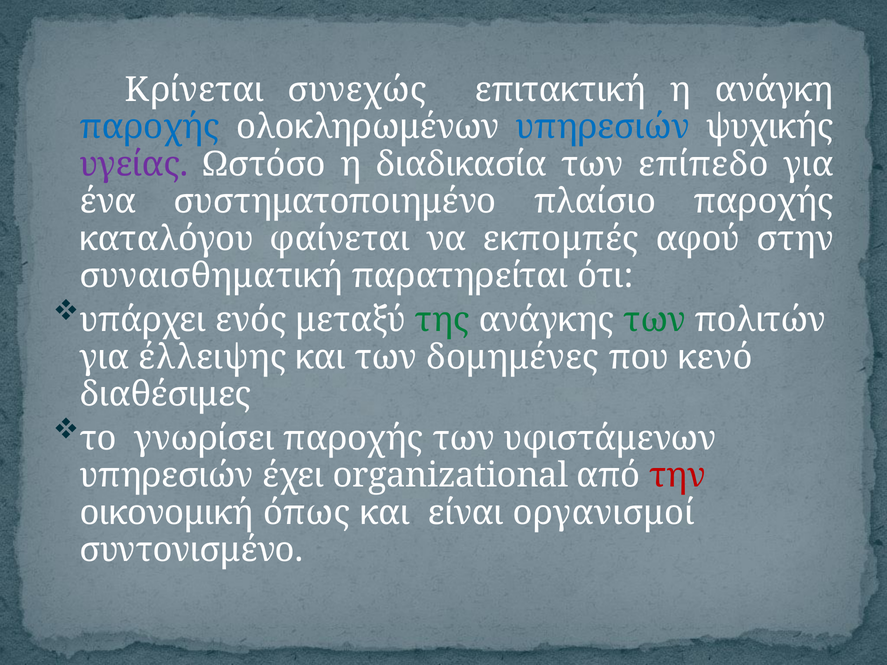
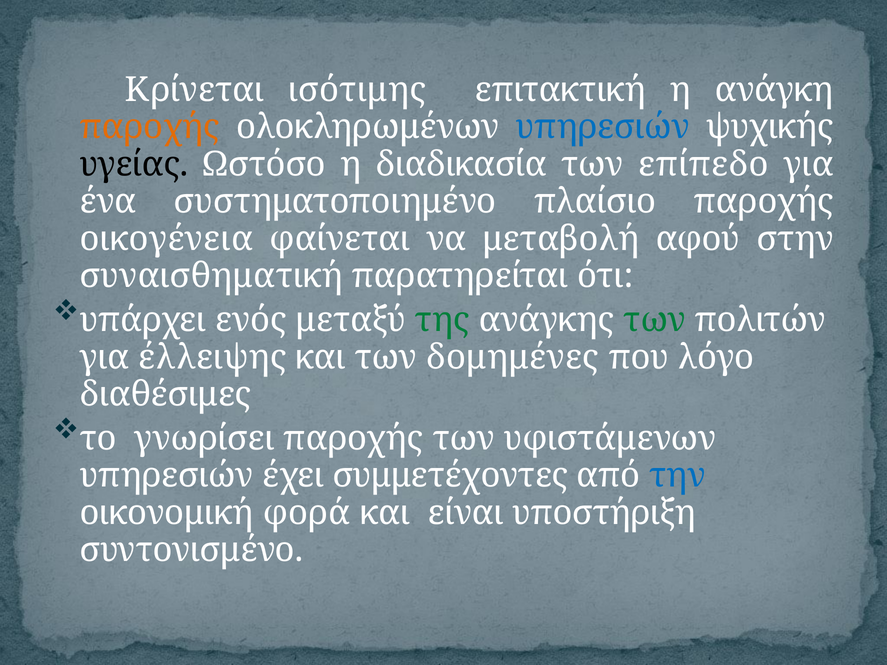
συνεχώς: συνεχώς -> ισότιμης
παροχής at (150, 127) colour: blue -> orange
υγείας colour: purple -> black
καταλόγου: καταλόγου -> οικογένεια
εκπομπές: εκπομπές -> μεταβολή
κενό: κενό -> λόγο
organizational: organizational -> συμμετέχοντες
την colour: red -> blue
όπως: όπως -> φορά
οργανισμοί: οργανισμοί -> υποστήριξη
